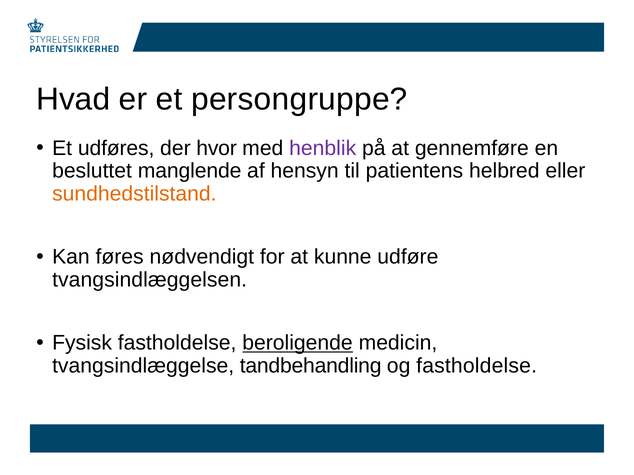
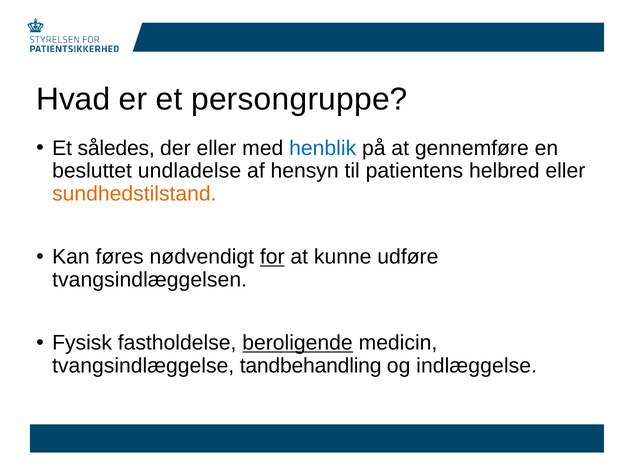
udføres: udføres -> således
der hvor: hvor -> eller
henblik colour: purple -> blue
manglende: manglende -> undladelse
for underline: none -> present
og fastholdelse: fastholdelse -> indlæggelse
